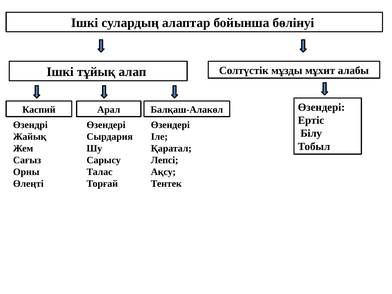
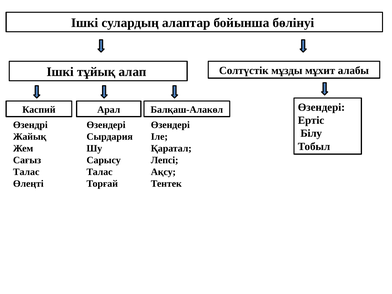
Орны at (26, 172): Орны -> Талас
